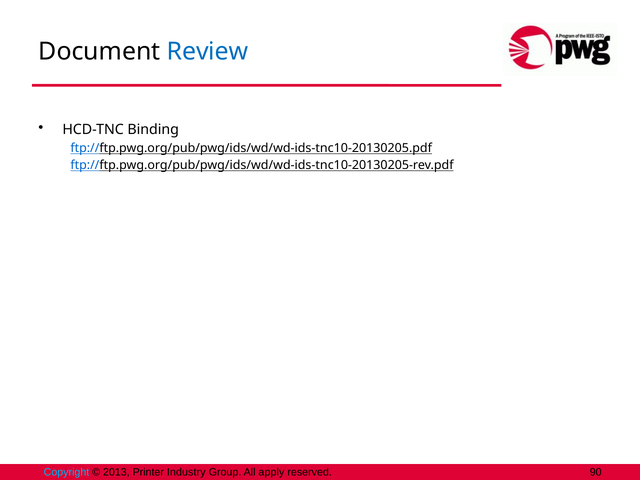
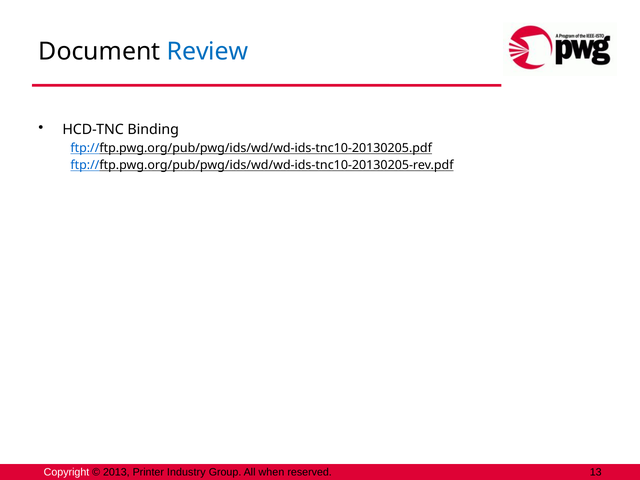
Copyright colour: light blue -> white
apply: apply -> when
90: 90 -> 13
